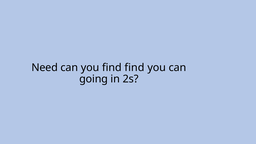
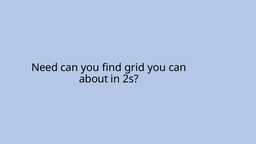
find find: find -> grid
going: going -> about
